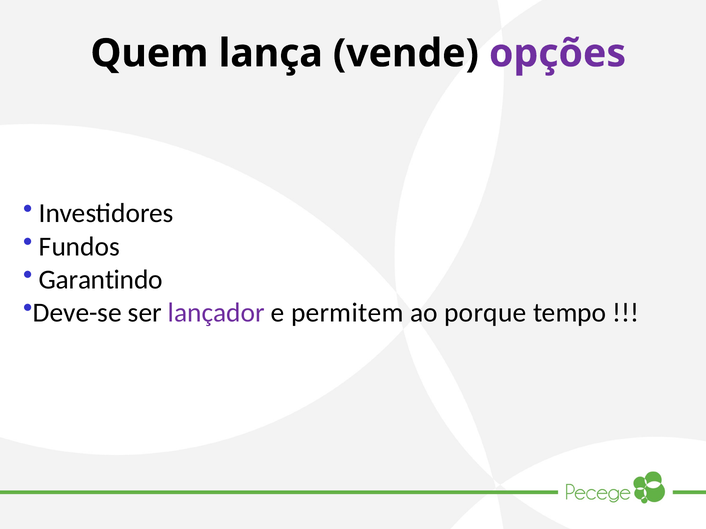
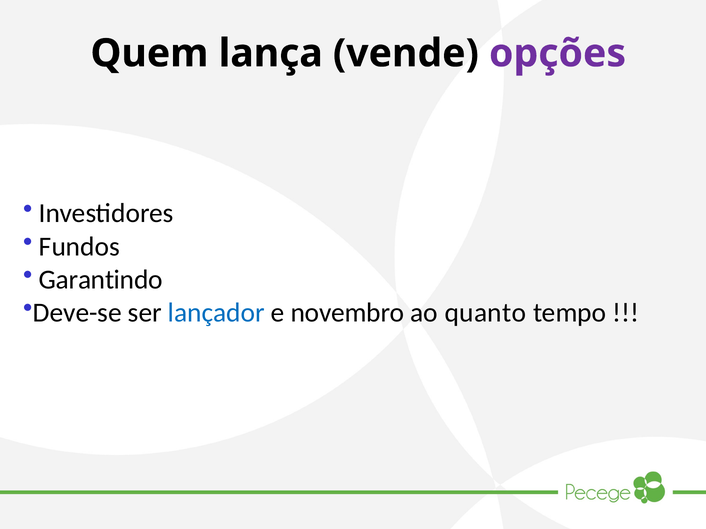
lançador colour: purple -> blue
permitem: permitem -> novembro
porque: porque -> quanto
